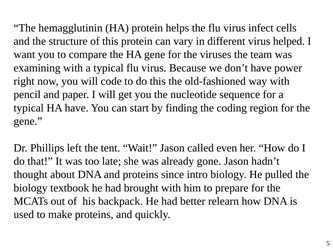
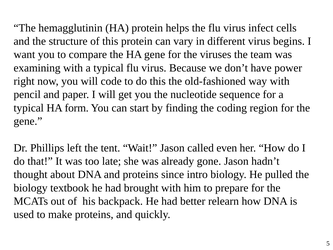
helped: helped -> begins
HA have: have -> form
